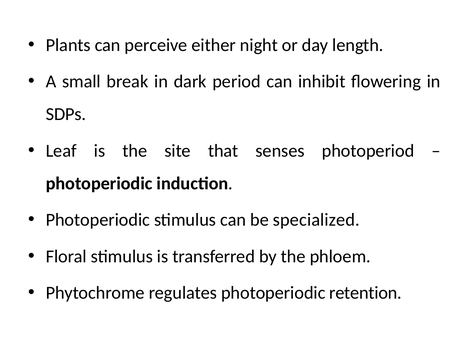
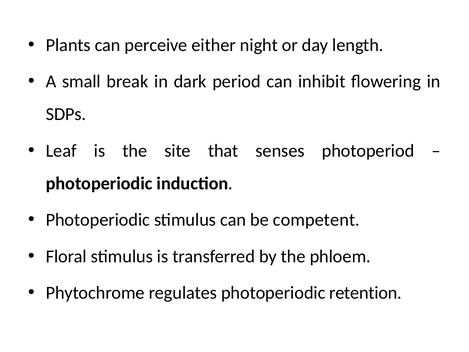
specialized: specialized -> competent
